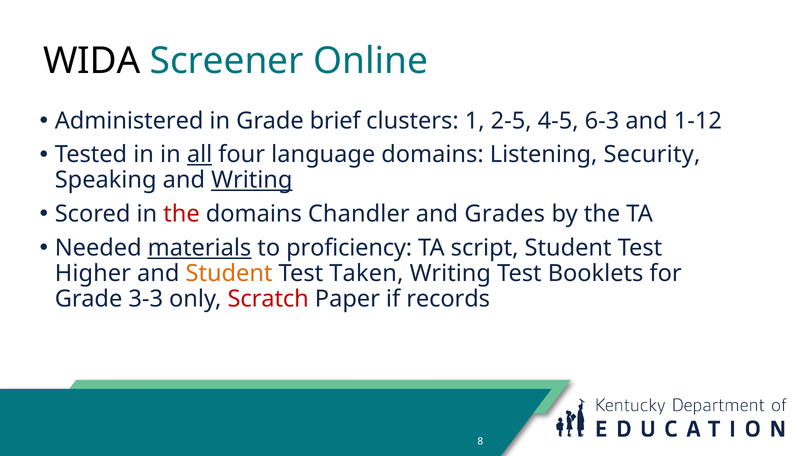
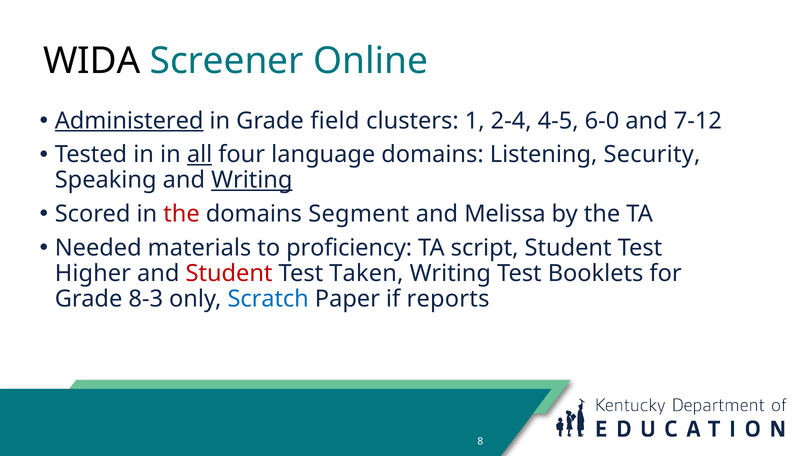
Administered underline: none -> present
brief: brief -> field
2-5: 2-5 -> 2-4
6-3: 6-3 -> 6-0
1-12: 1-12 -> 7-12
Chandler: Chandler -> Segment
Grades: Grades -> Melissa
materials underline: present -> none
Student at (229, 273) colour: orange -> red
3-3: 3-3 -> 8-3
Scratch colour: red -> blue
records: records -> reports
